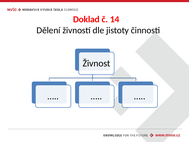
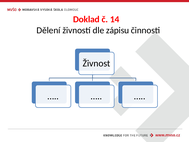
jistoty: jistoty -> zápisu
